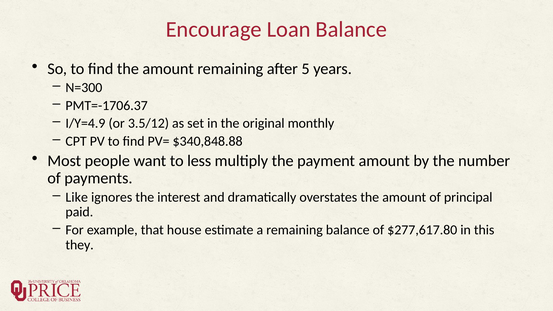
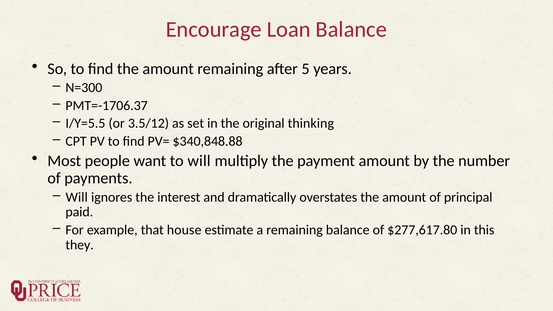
I/Y=4.9: I/Y=4.9 -> I/Y=5.5
monthly: monthly -> thinking
to less: less -> will
Like at (77, 197): Like -> Will
